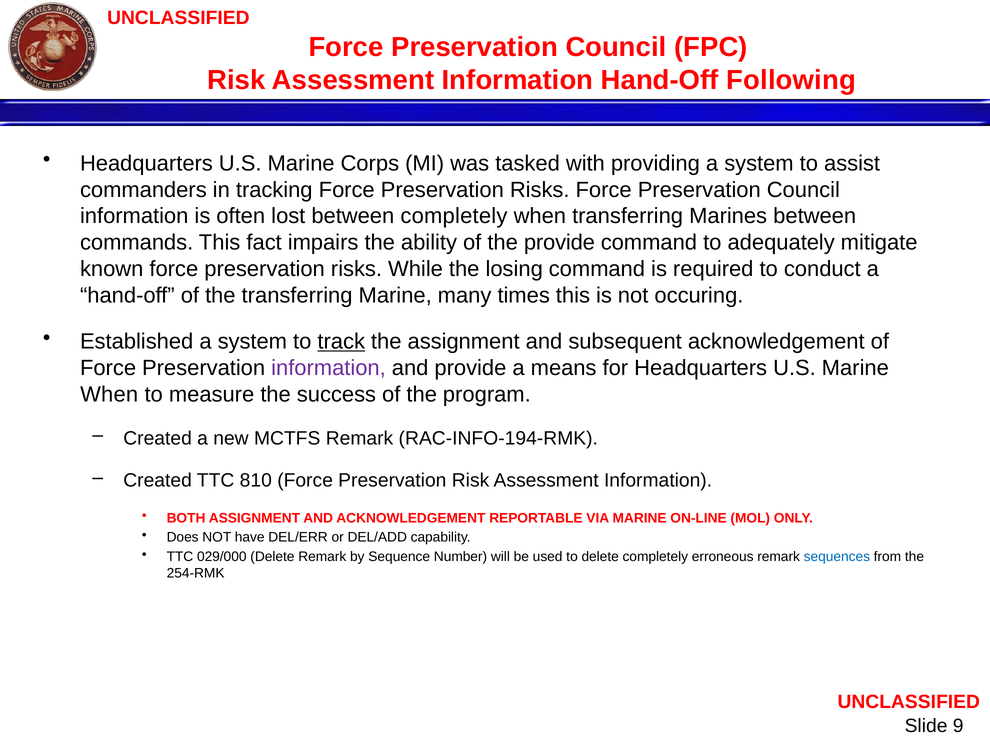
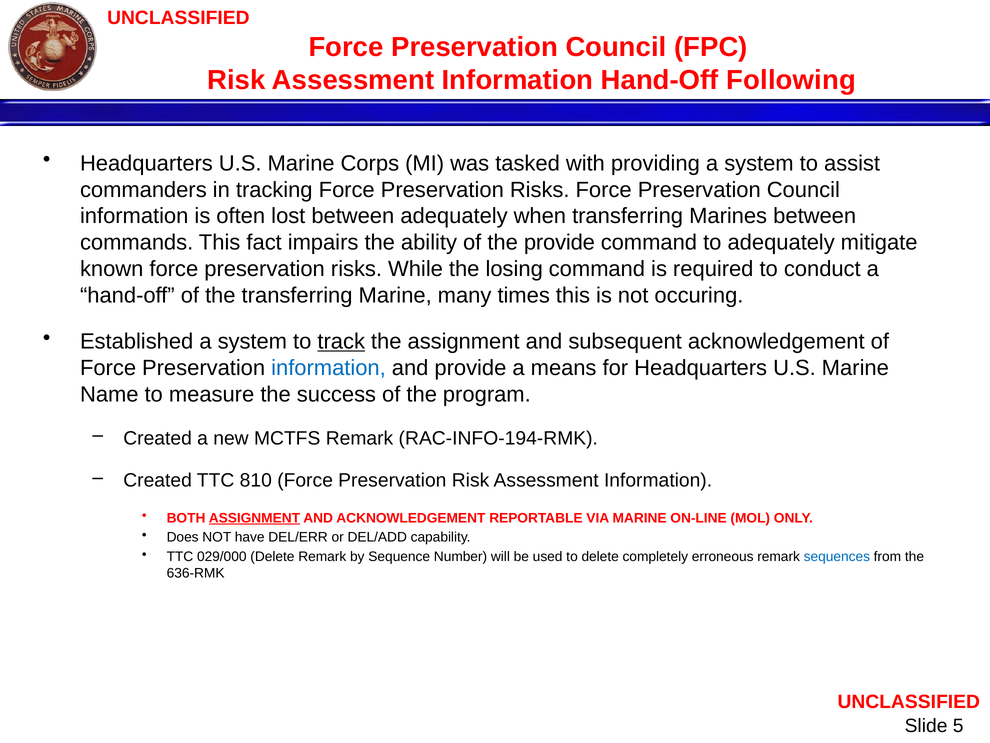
between completely: completely -> adequately
information at (328, 368) colour: purple -> blue
When at (109, 394): When -> Name
ASSIGNMENT at (254, 518) underline: none -> present
254-RMK: 254-RMK -> 636-RMK
9: 9 -> 5
